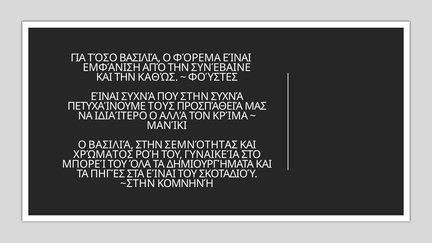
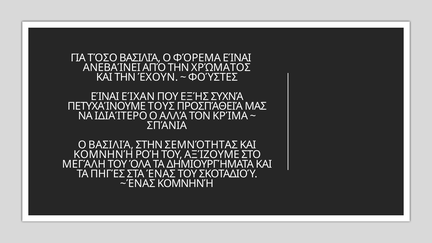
ΕΜΦΆΝΙΣΗ: ΕΜΦΆΝΙΣΗ -> ΑΝΕΒΑΊΝΕΙ
ΣΥΝΈΒΑΙΝΕ: ΣΥΝΈΒΑΙΝΕ -> ΧΡΏΜΑΤΟΣ
ΚΑΘΏΣ: ΚΑΘΏΣ -> ΈΧΟΥΝ
ΕΊΝΑΙ ΣΥΧΝΆ: ΣΥΧΝΆ -> ΕΊΧΑΝ
ΠΟΥ ΣΤΗΝ: ΣΤΗΝ -> ΕΞΉΣ
ΜΑΝΊΚΙ: ΜΑΝΊΚΙ -> ΣΠΆΝΙΑ
ΧΡΏΜΑΤΟΣ at (103, 155): ΧΡΏΜΑΤΟΣ -> ΚΟΜΝΗΝΉ
ΓΥΝΑΙΚΕΊΑ: ΓΥΝΑΙΚΕΊΑ -> ΑΞΊΖΟΥΜΕ
ΜΠΟΡΕΊ: ΜΠΟΡΕΊ -> ΜΕΓΆΛΗ
ΣΤΑ ΕΊΝΑΙ: ΕΊΝΑΙ -> ΈΝΑΣ
~ΣΤΗΝ: ~ΣΤΗΝ -> ~ΈΝΑΣ
